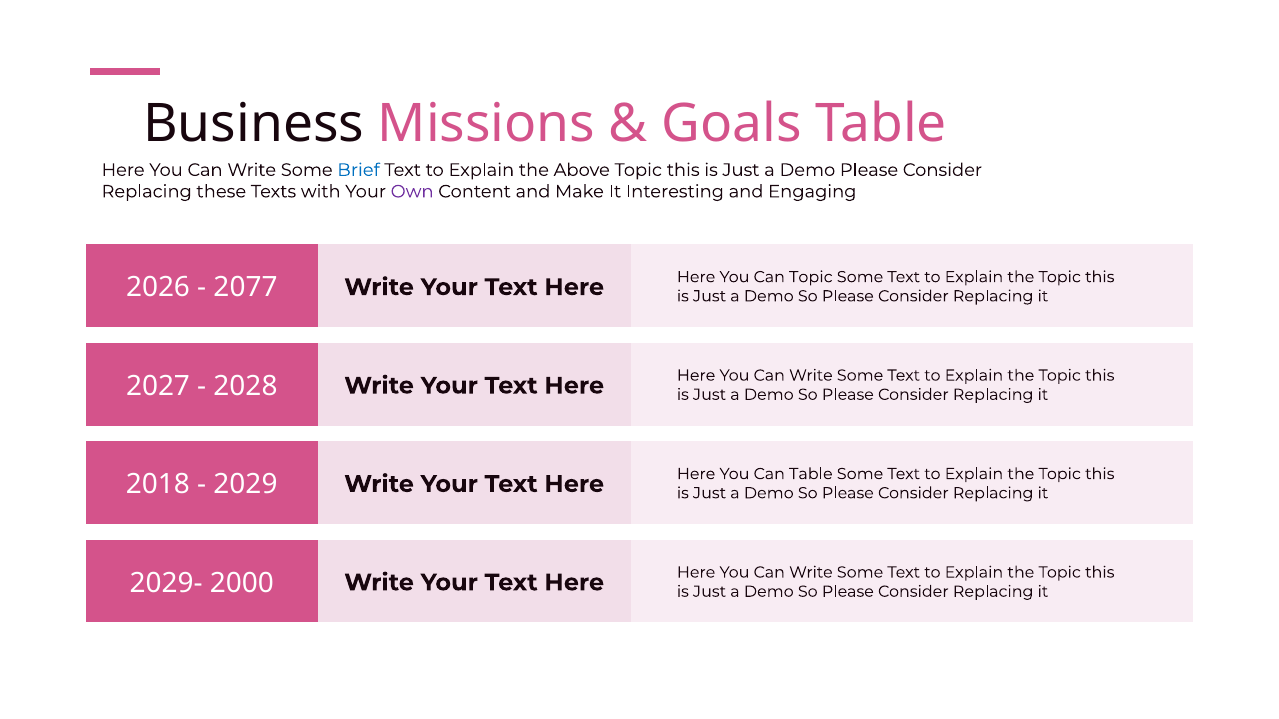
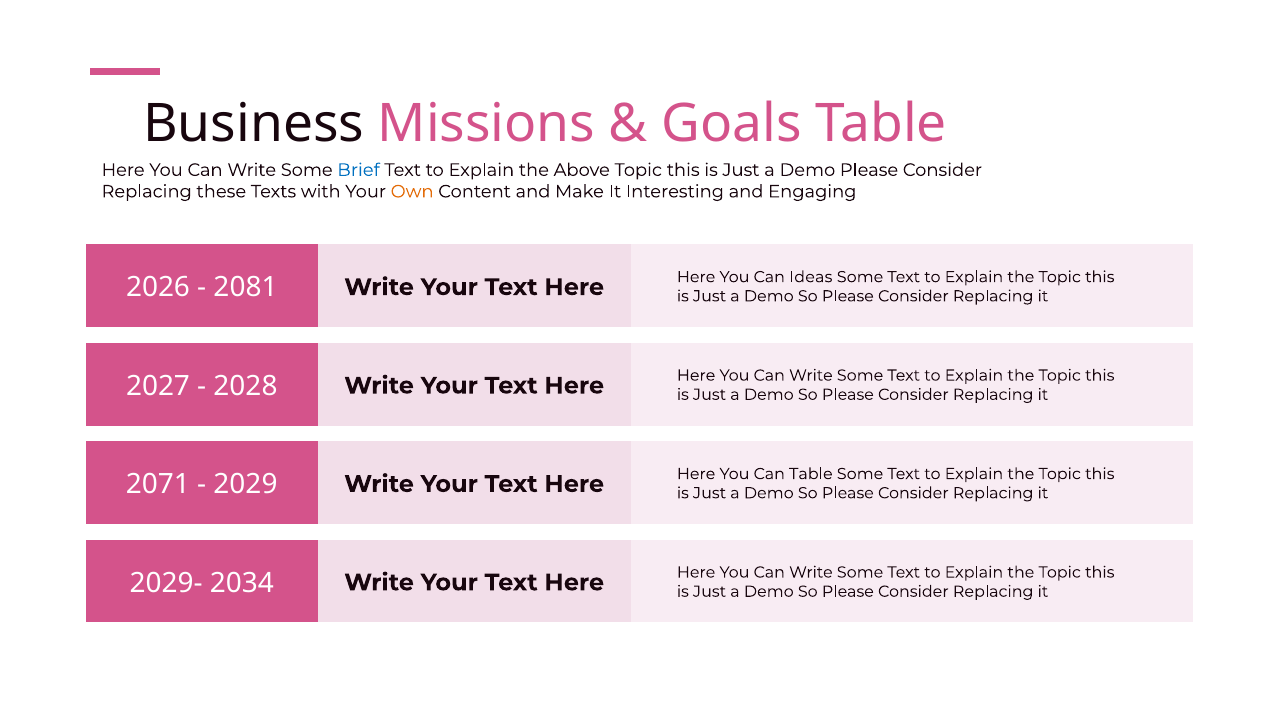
Own colour: purple -> orange
Can Topic: Topic -> Ideas
2077: 2077 -> 2081
2018: 2018 -> 2071
2000: 2000 -> 2034
